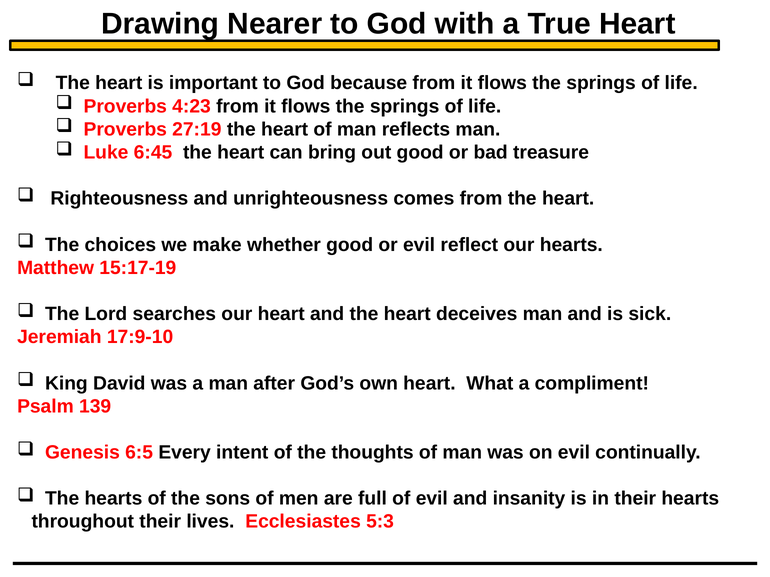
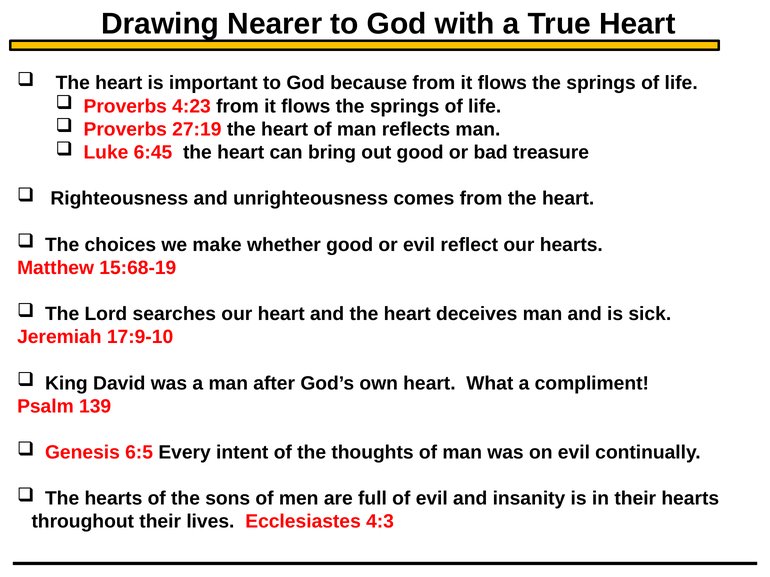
15:17-19: 15:17-19 -> 15:68-19
5:3: 5:3 -> 4:3
